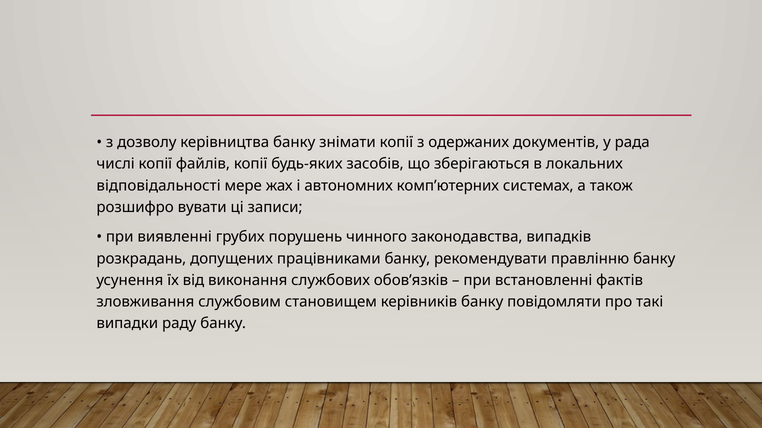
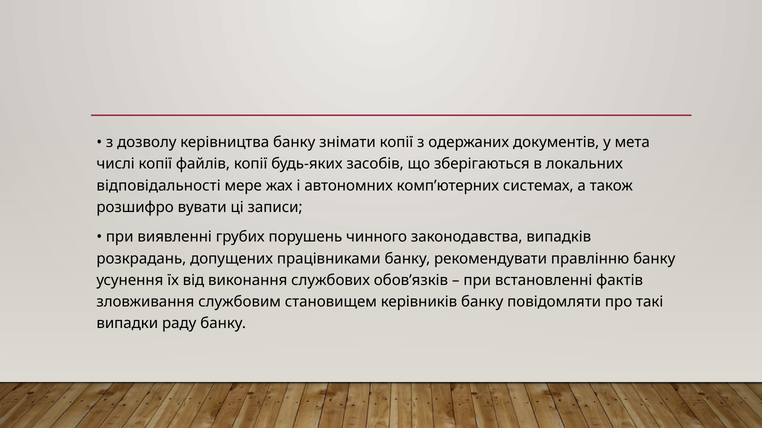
рада: рада -> мета
